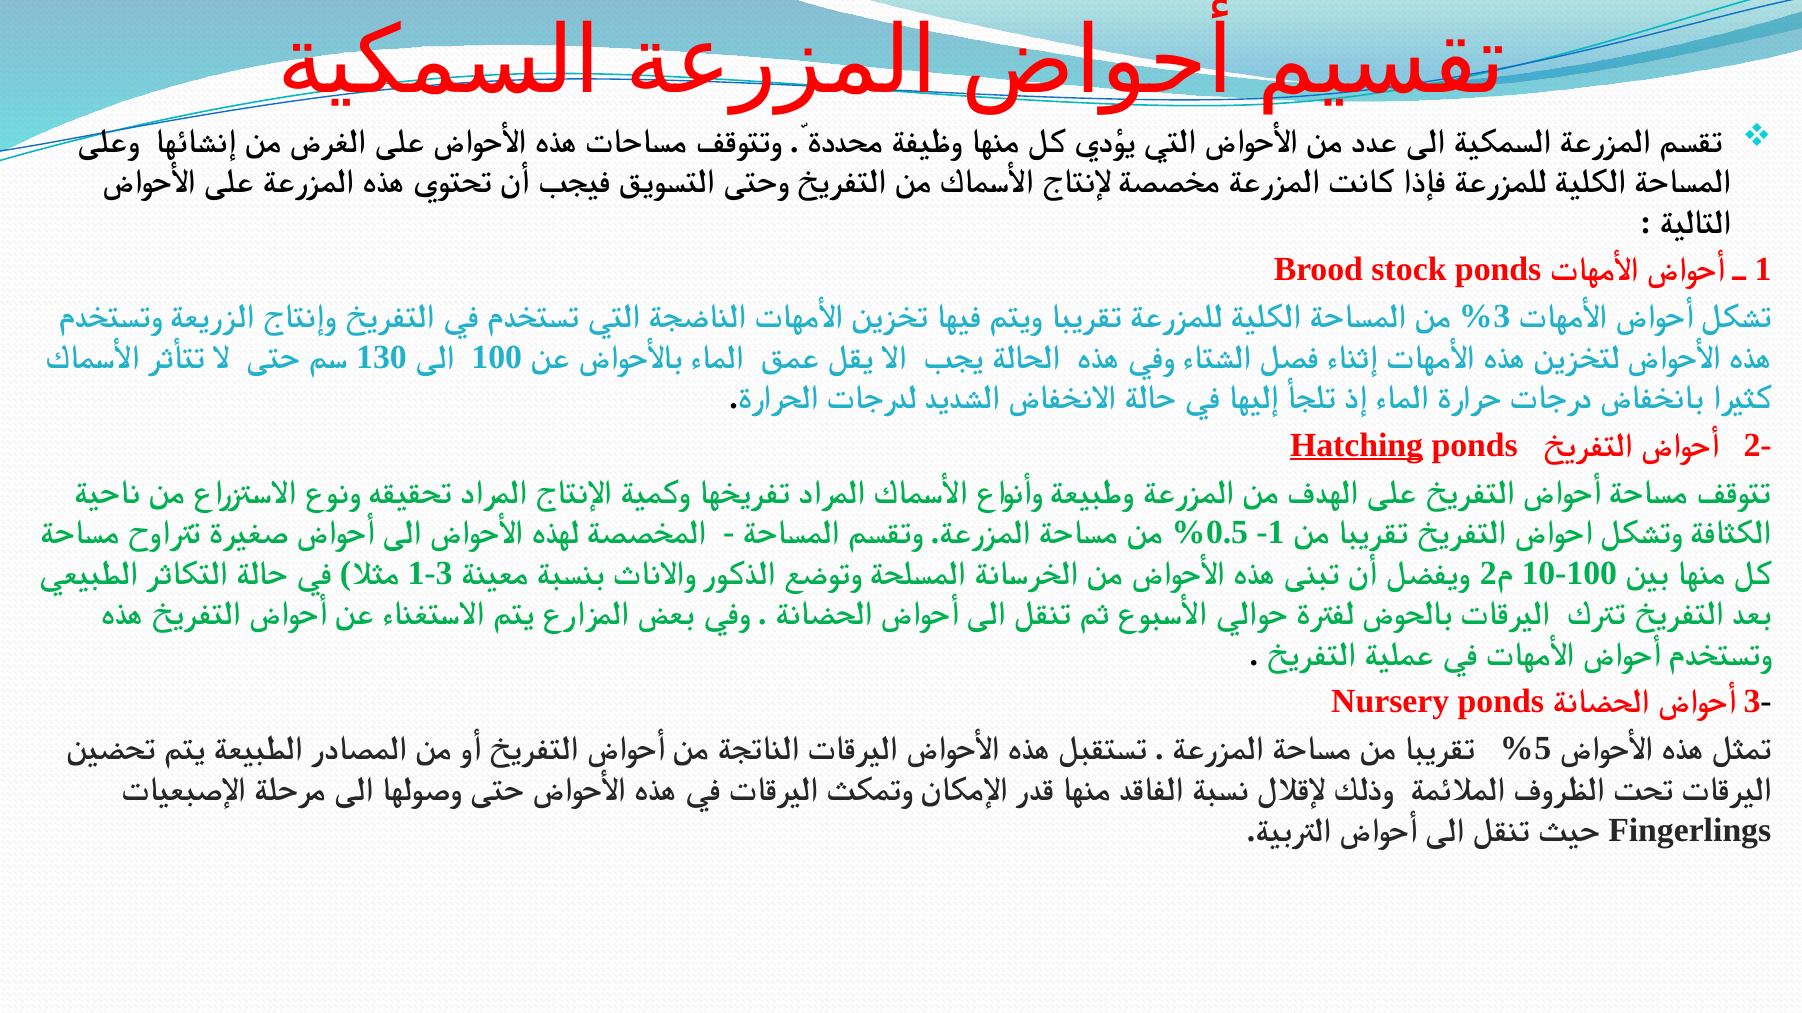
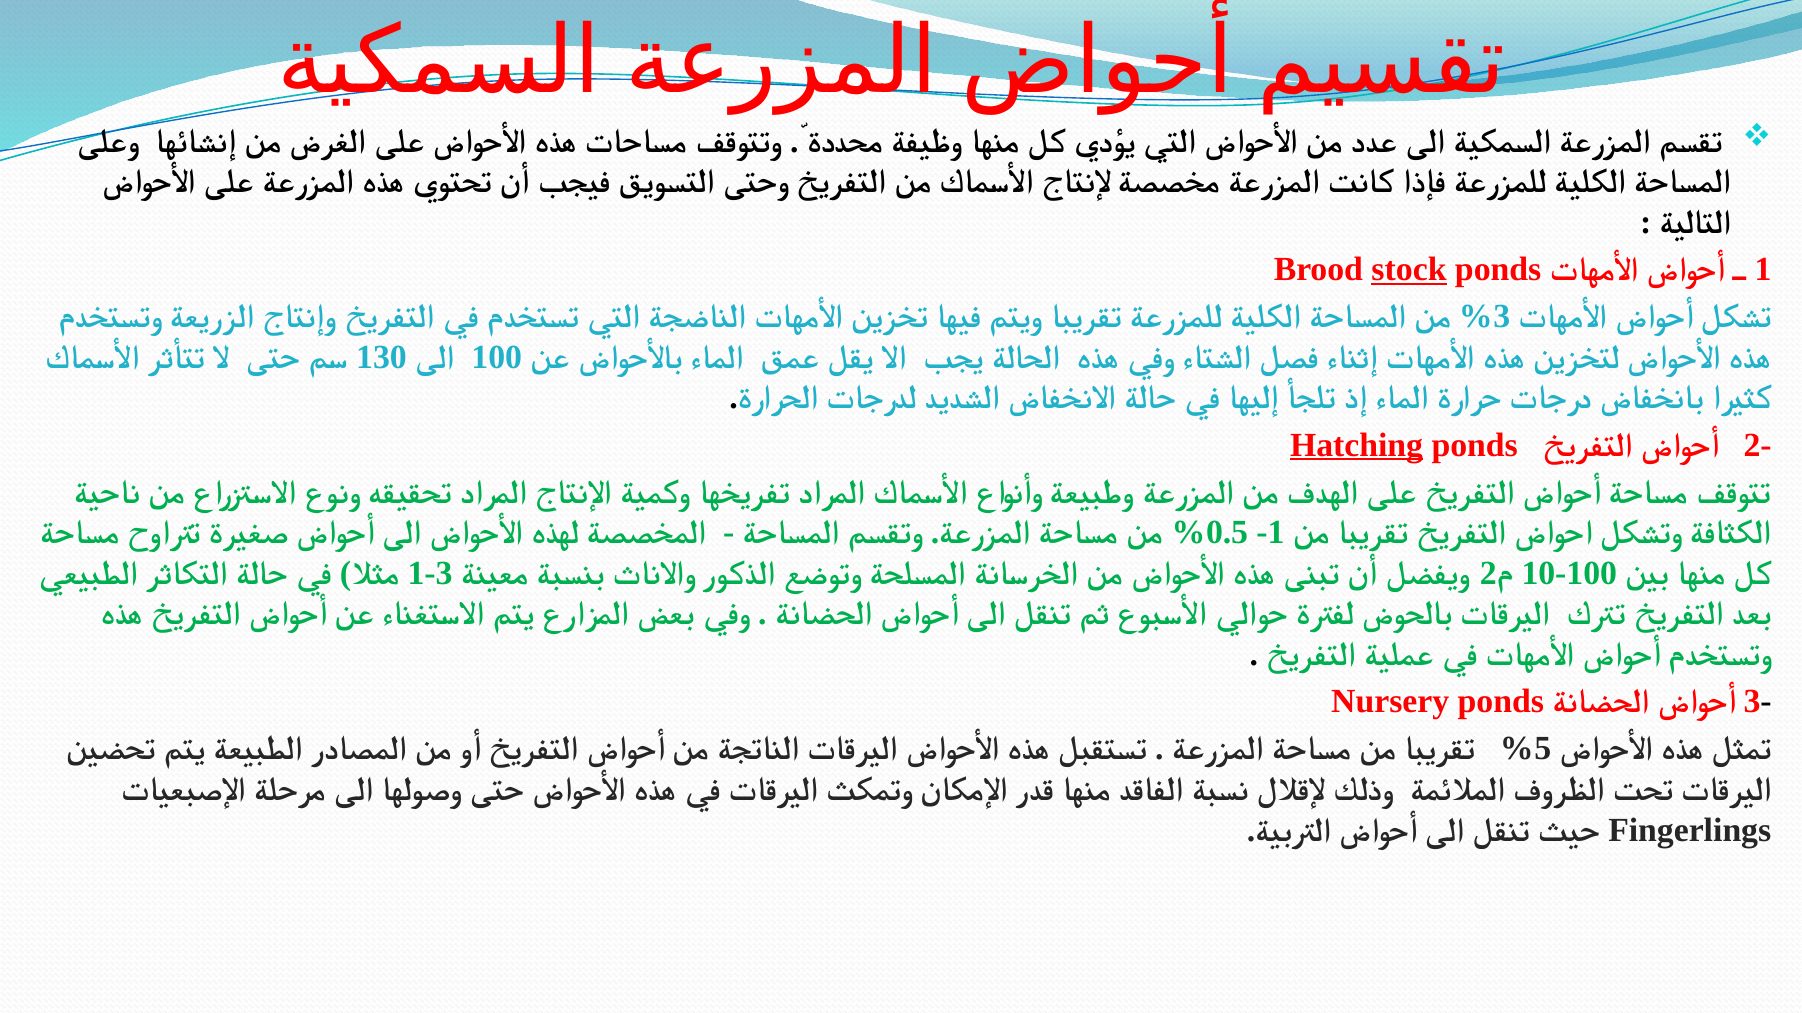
stock underline: none -> present
